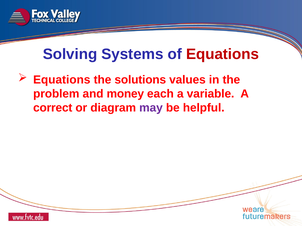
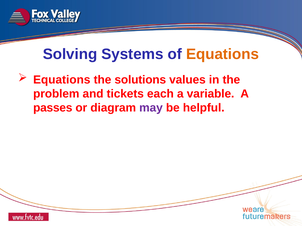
Equations at (223, 54) colour: red -> orange
money: money -> tickets
correct: correct -> passes
